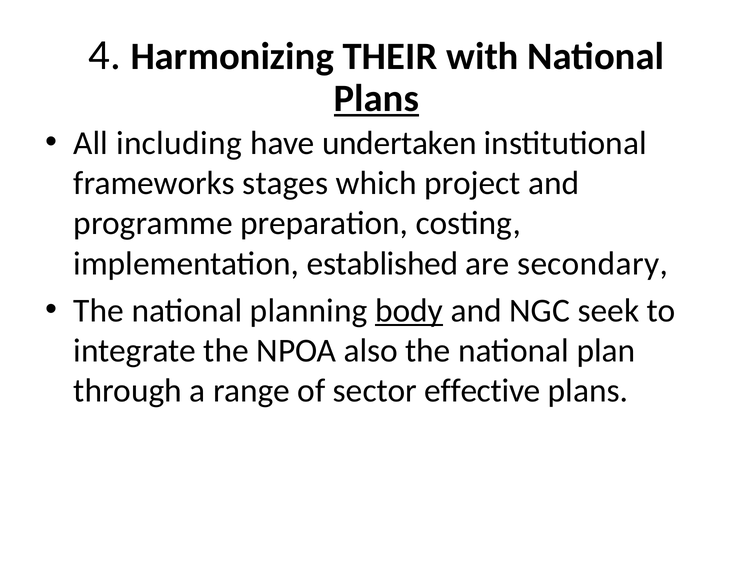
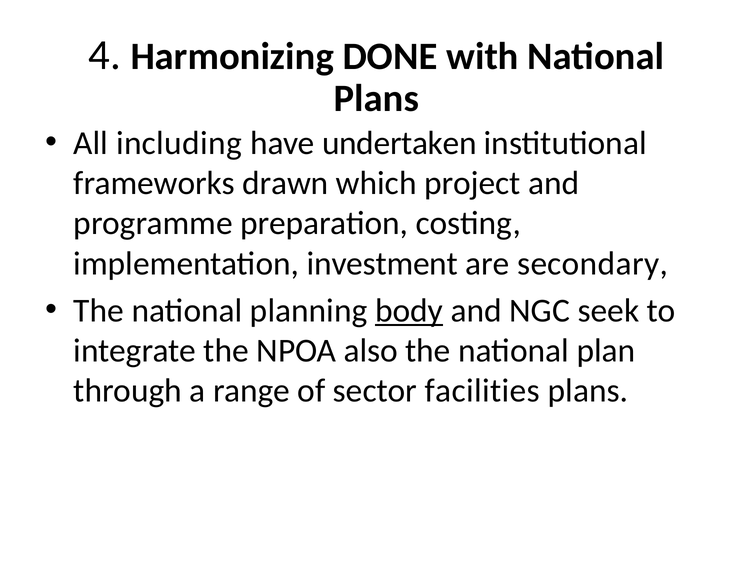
THEIR: THEIR -> DONE
Plans at (377, 99) underline: present -> none
stages: stages -> drawn
established: established -> investment
effective: effective -> facilities
